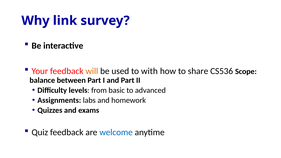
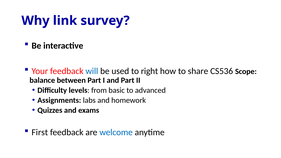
will colour: orange -> blue
with: with -> right
Quiz: Quiz -> First
